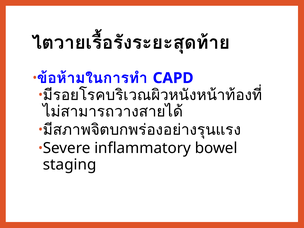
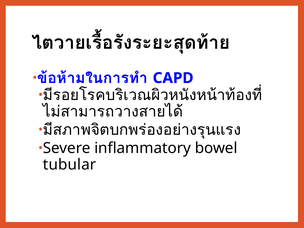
staging: staging -> tubular
